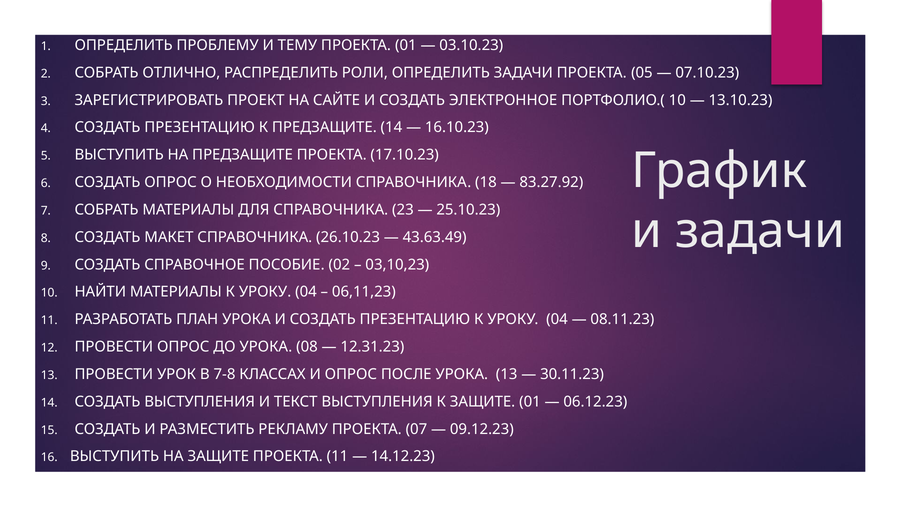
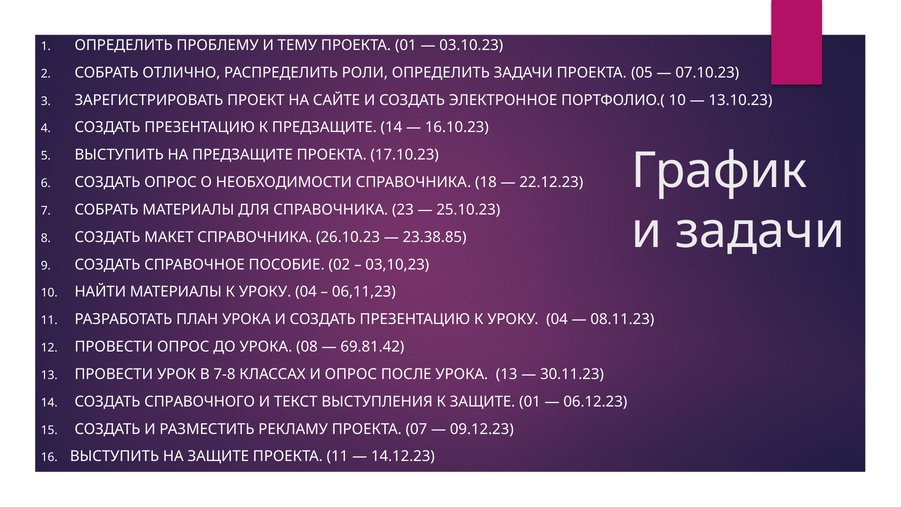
83.27.92: 83.27.92 -> 22.12.23
43.63.49: 43.63.49 -> 23.38.85
12.31.23: 12.31.23 -> 69.81.42
СОЗДАТЬ ВЫСТУПЛЕНИЯ: ВЫСТУПЛЕНИЯ -> СПРАВОЧНОГО
